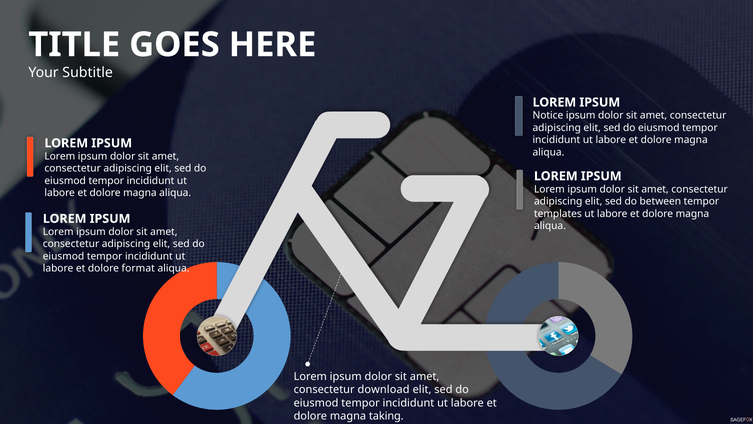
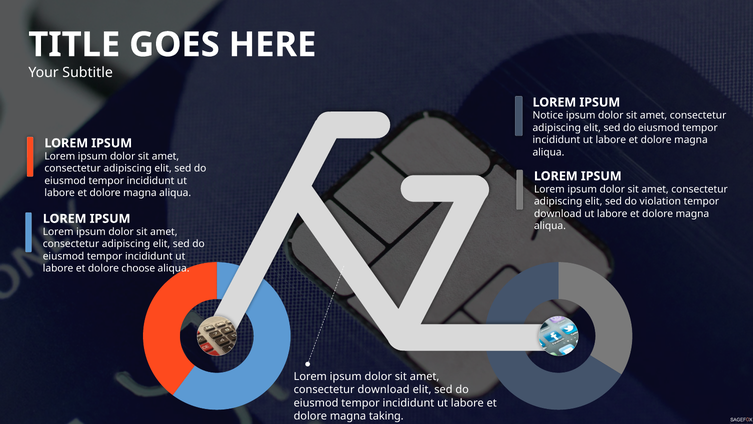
between: between -> violation
templates at (558, 214): templates -> download
format: format -> choose
